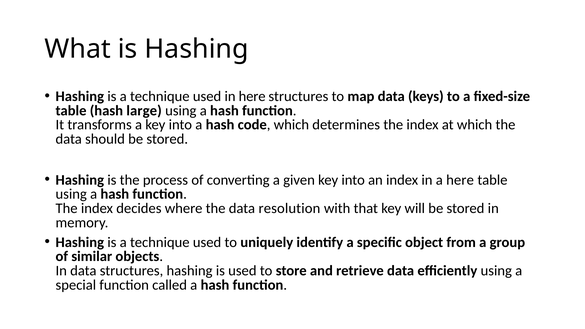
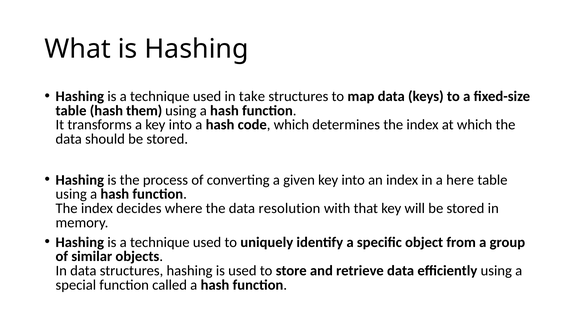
in here: here -> take
large: large -> them
